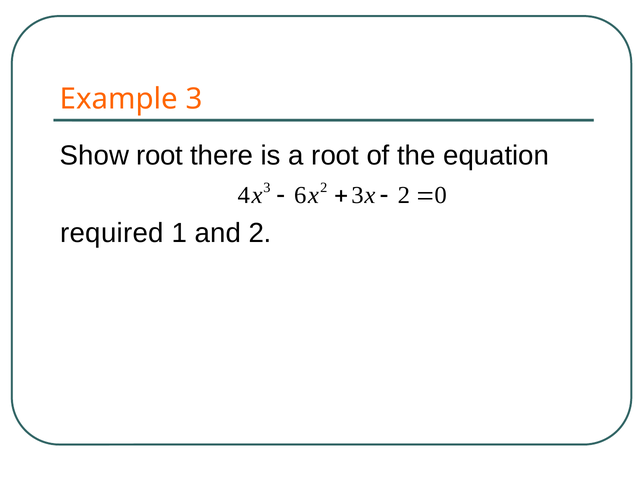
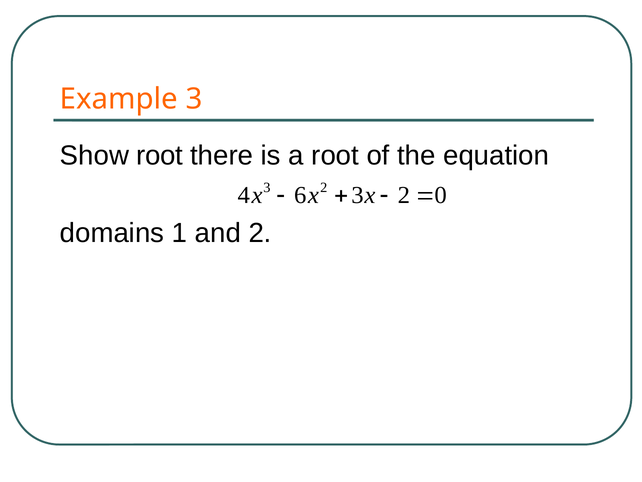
required: required -> domains
